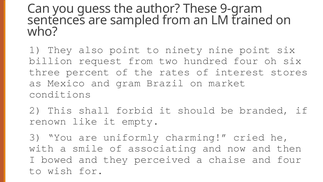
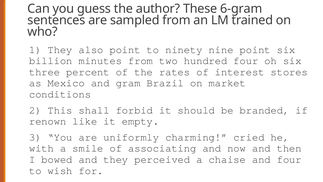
9-gram: 9-gram -> 6-gram
request: request -> minutes
